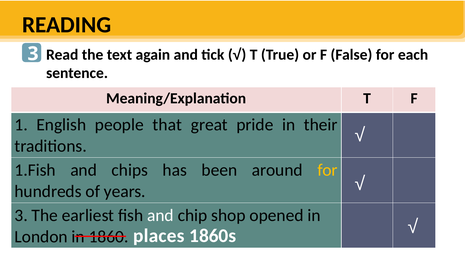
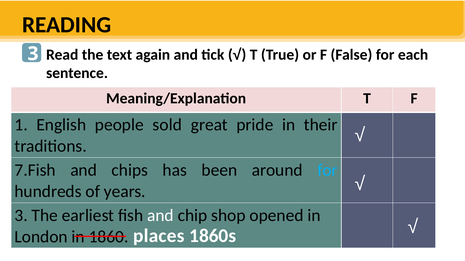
that: that -> sold
1.Fish: 1.Fish -> 7.Fish
for at (328, 170) colour: yellow -> light blue
